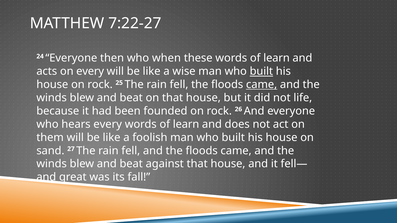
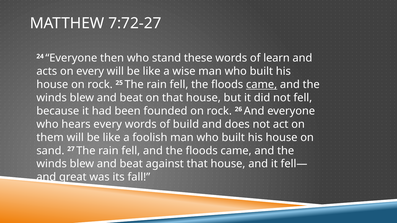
7:22-27: 7:22-27 -> 7:72-27
when: when -> stand
built at (261, 71) underline: present -> none
not life: life -> fell
learn at (186, 124): learn -> build
